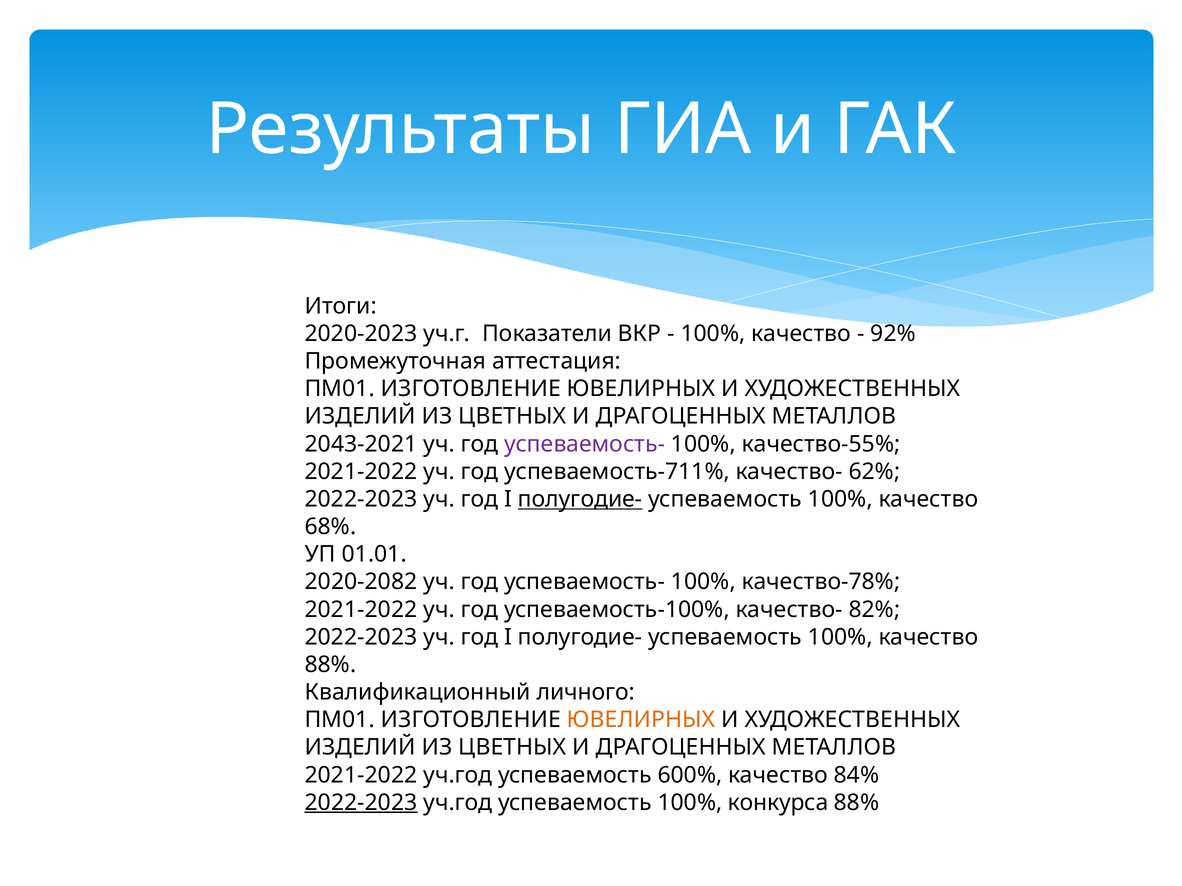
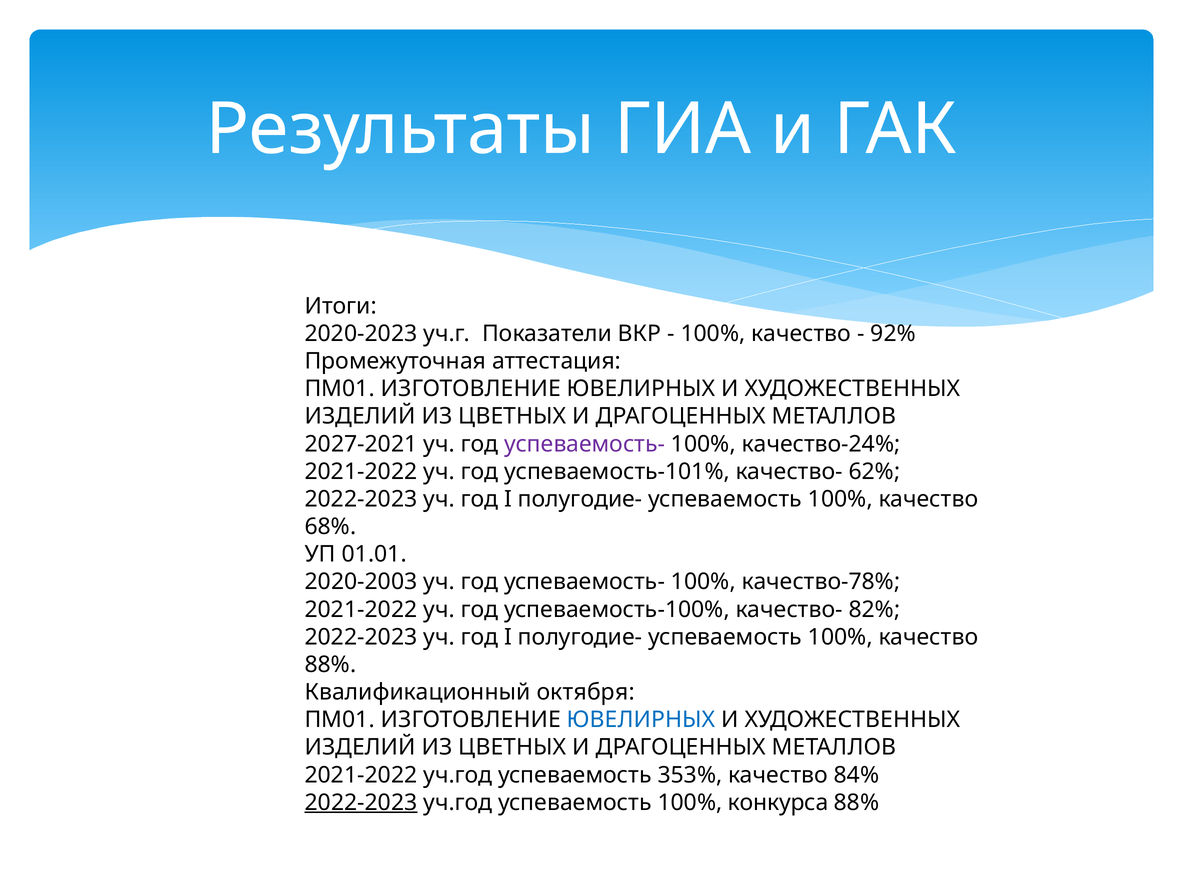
2043-2021: 2043-2021 -> 2027-2021
качество-55%: качество-55% -> качество-24%
успеваемость-711%: успеваемость-711% -> успеваемость-101%
полугодие- at (580, 499) underline: present -> none
2020-2082: 2020-2082 -> 2020-2003
личного: личного -> октября
ЮВЕЛИРНЫХ at (641, 720) colour: orange -> blue
600%: 600% -> 353%
